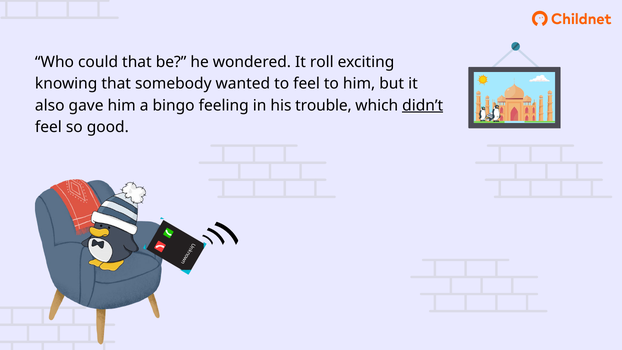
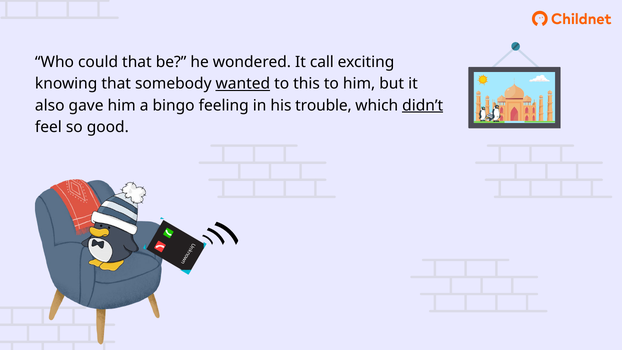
roll: roll -> call
wanted underline: none -> present
to feel: feel -> this
